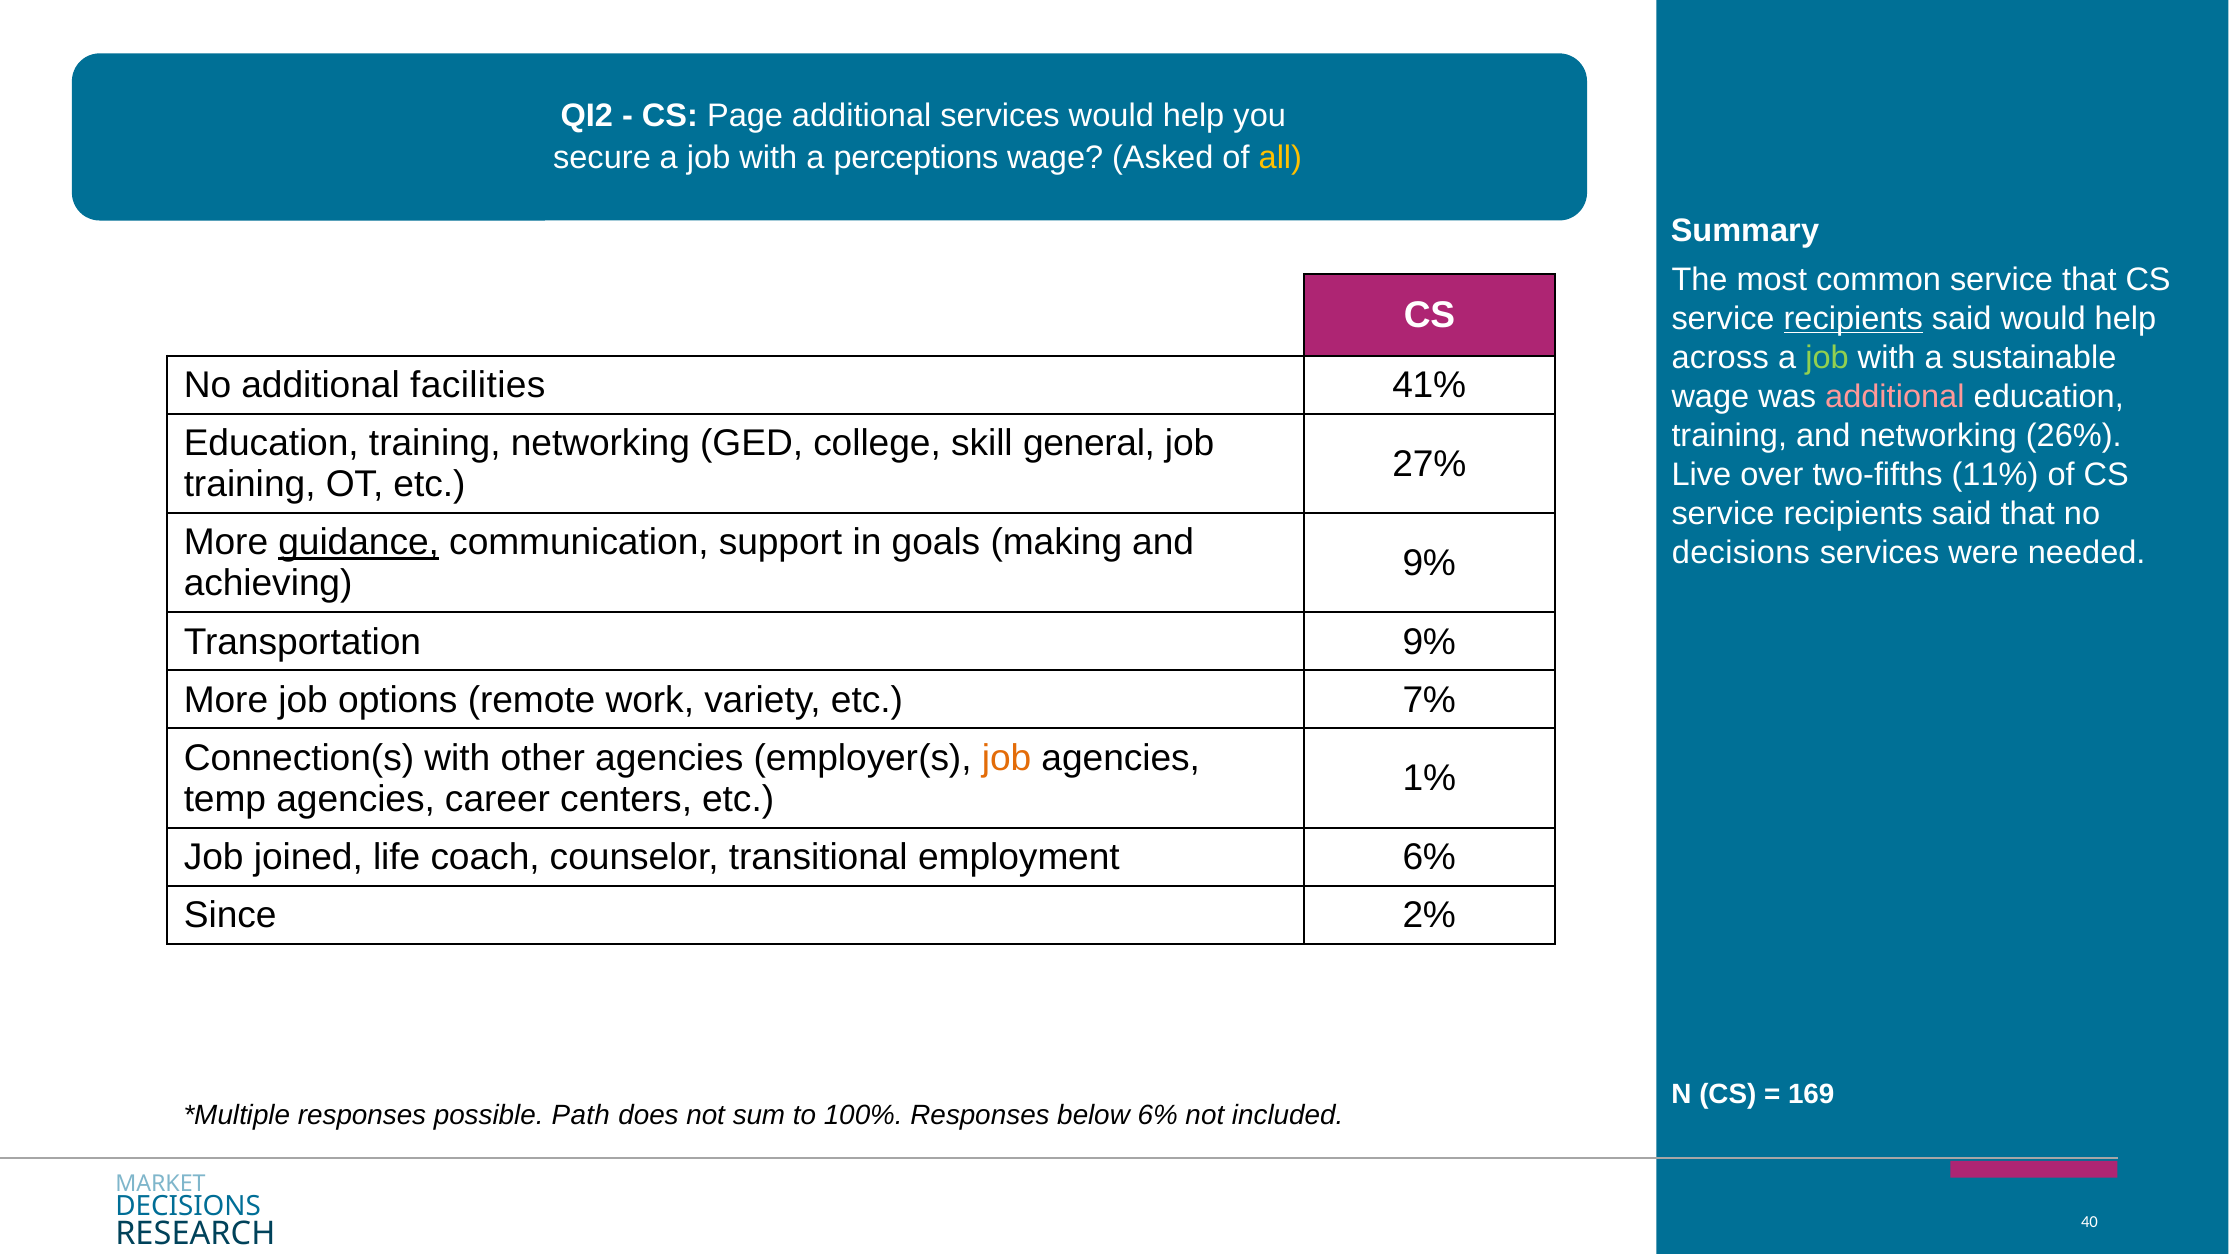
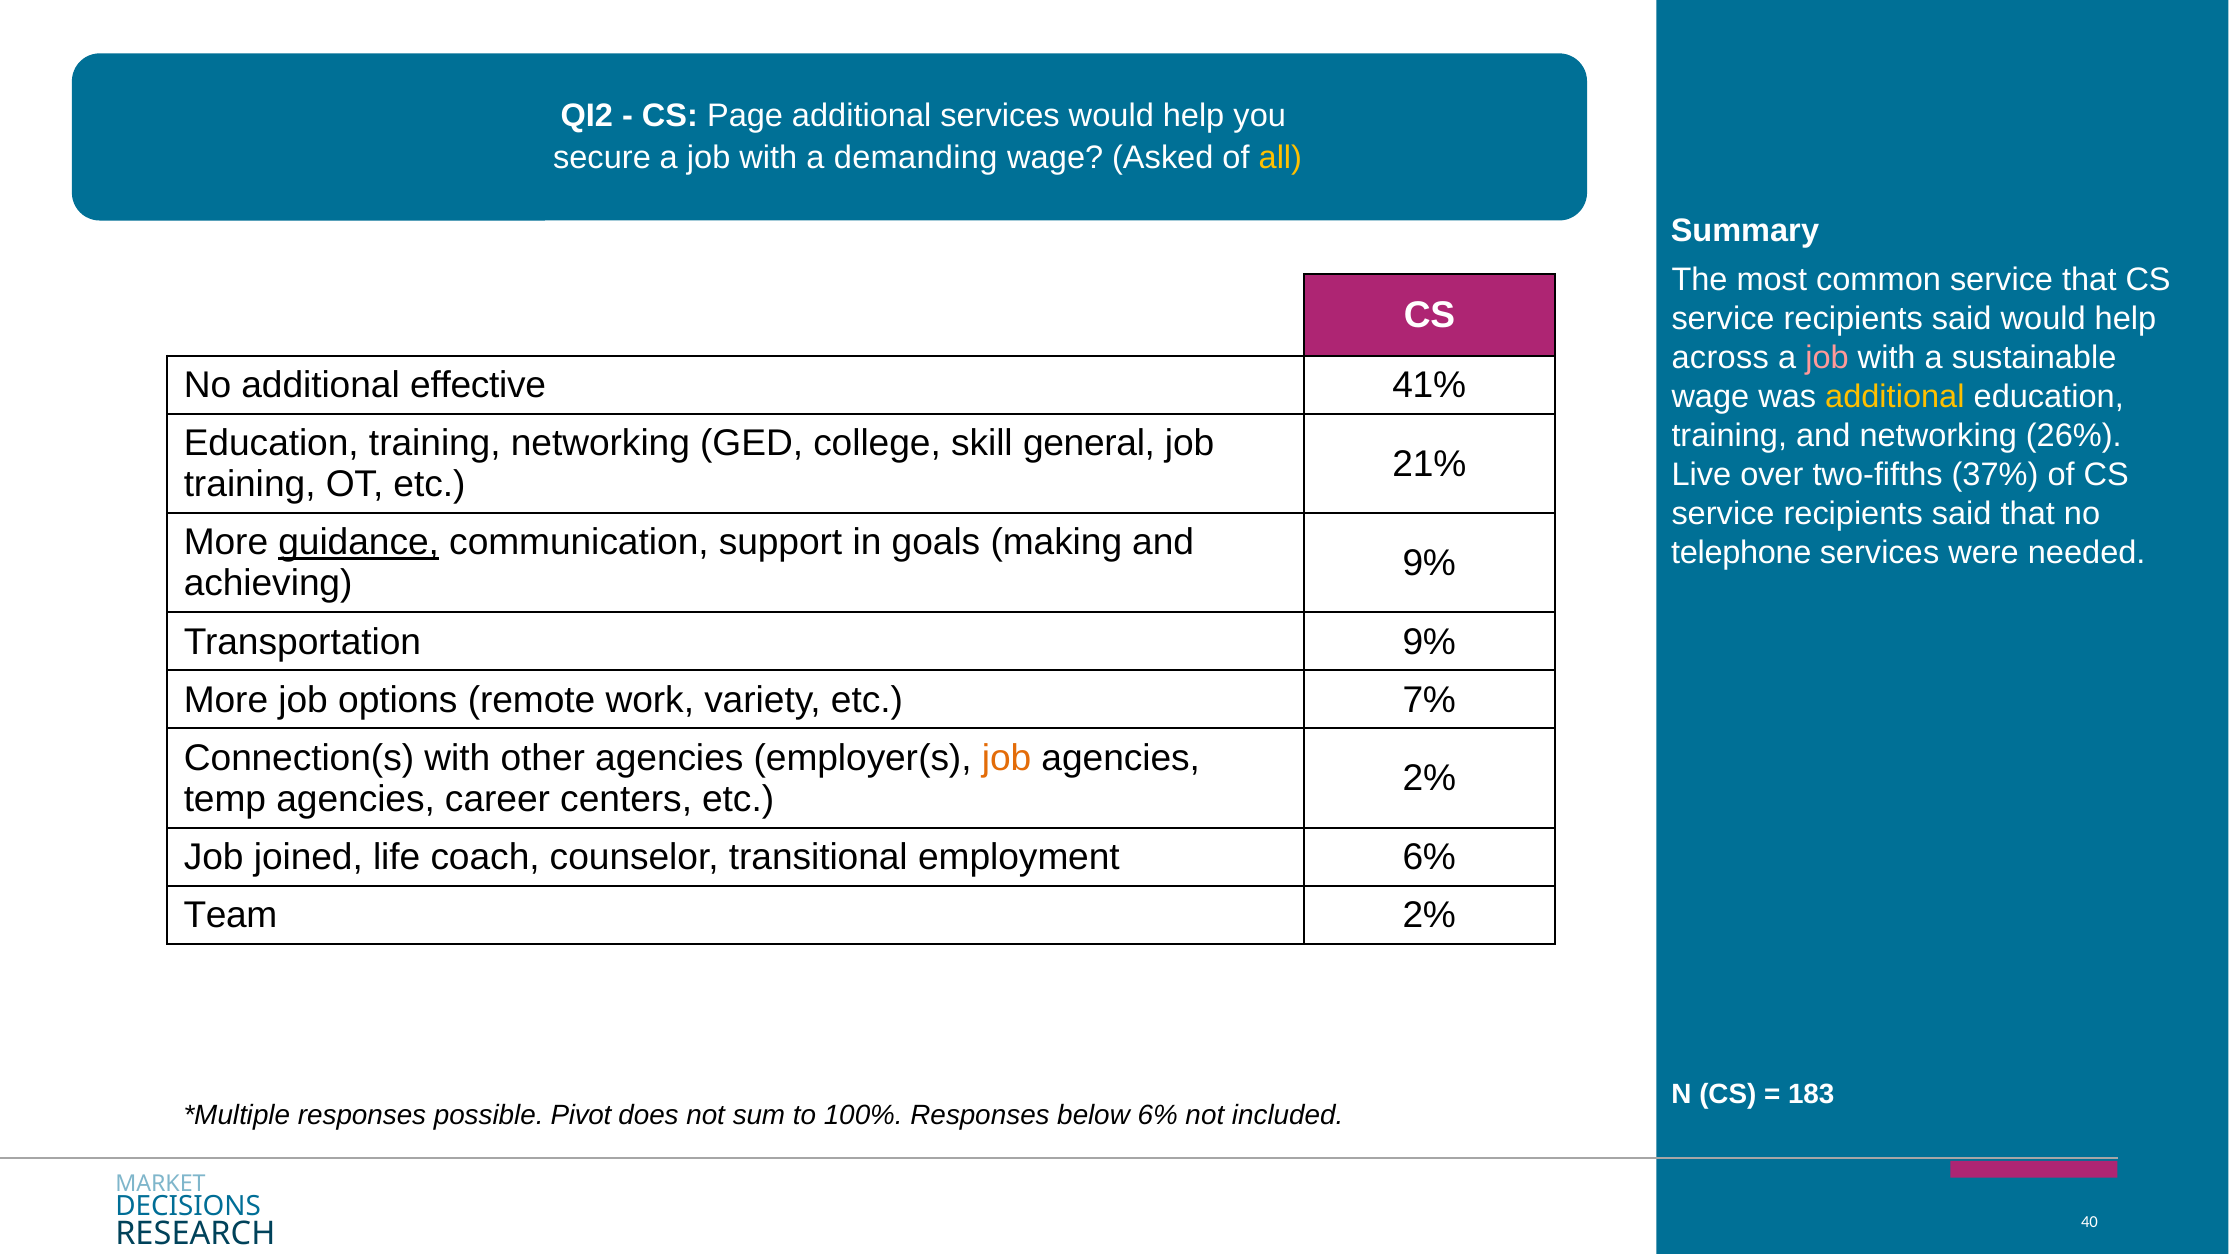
perceptions: perceptions -> demanding
recipients at (1853, 318) underline: present -> none
job at (1827, 358) colour: light green -> pink
facilities: facilities -> effective
additional at (1895, 397) colour: pink -> yellow
27%: 27% -> 21%
11%: 11% -> 37%
decisions at (1741, 553): decisions -> telephone
1% at (1429, 778): 1% -> 2%
Since: Since -> Team
169: 169 -> 183
Path: Path -> Pivot
